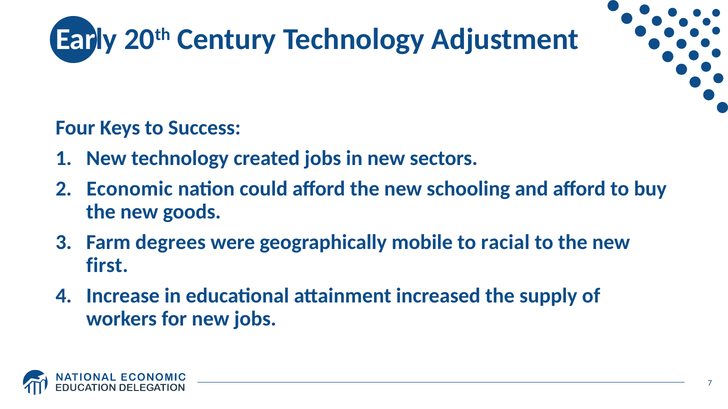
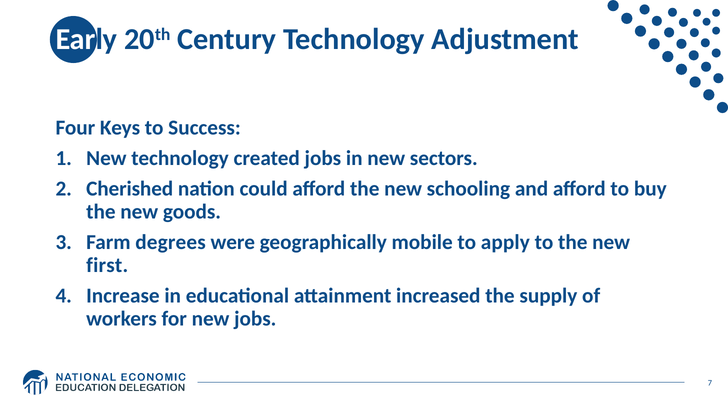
Economic: Economic -> Cherished
racial: racial -> apply
